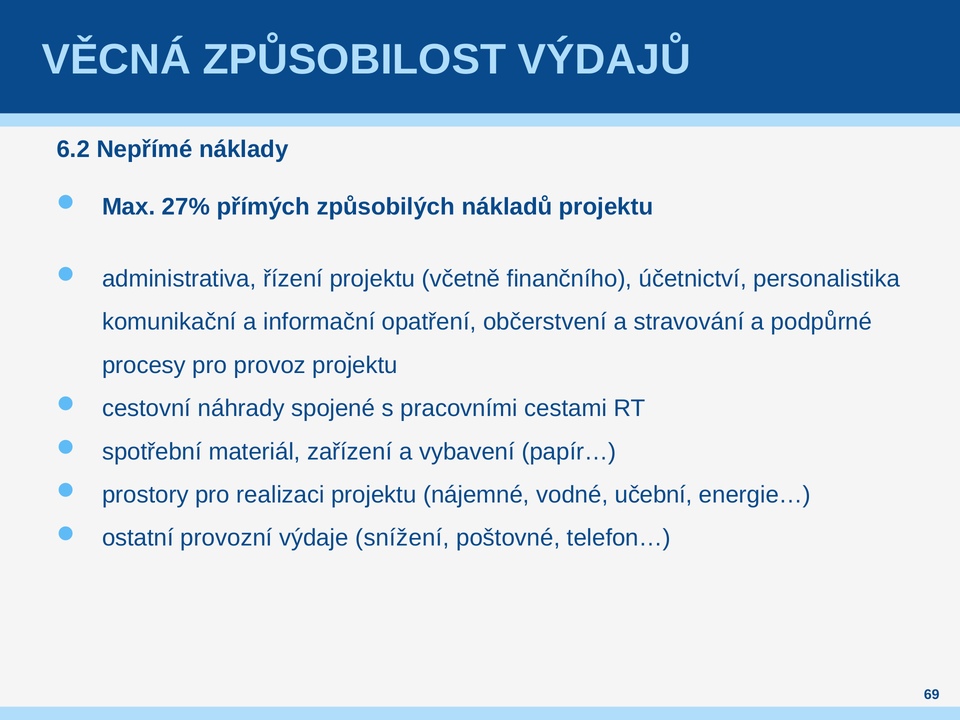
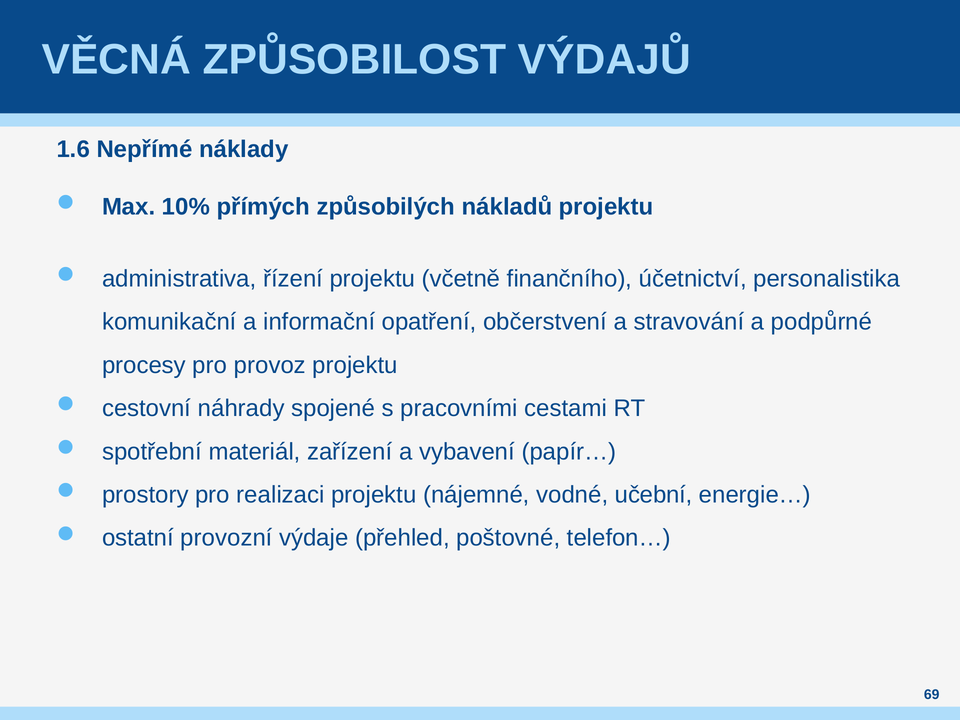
6.2: 6.2 -> 1.6
27%: 27% -> 10%
snížení: snížení -> přehled
